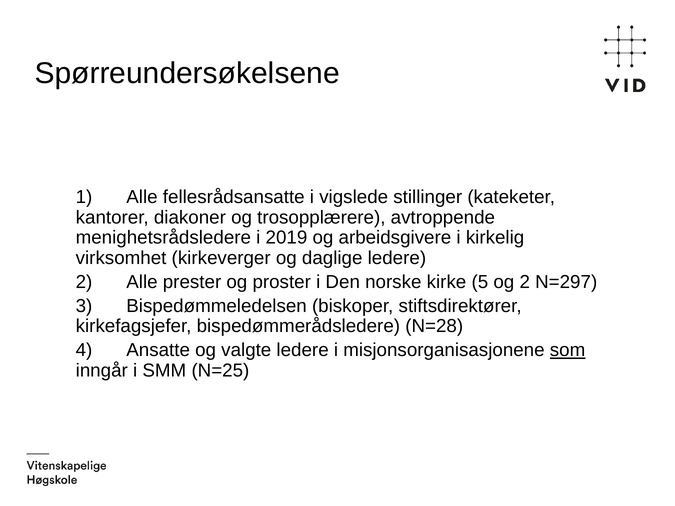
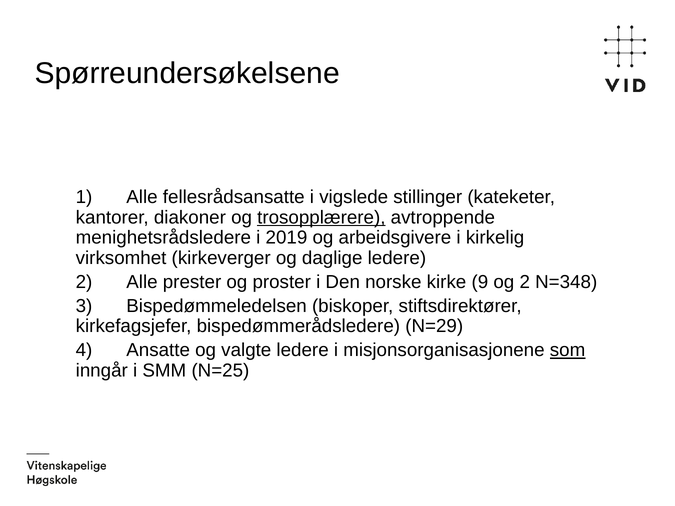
trosopplærere underline: none -> present
5: 5 -> 9
N=297: N=297 -> N=348
N=28: N=28 -> N=29
